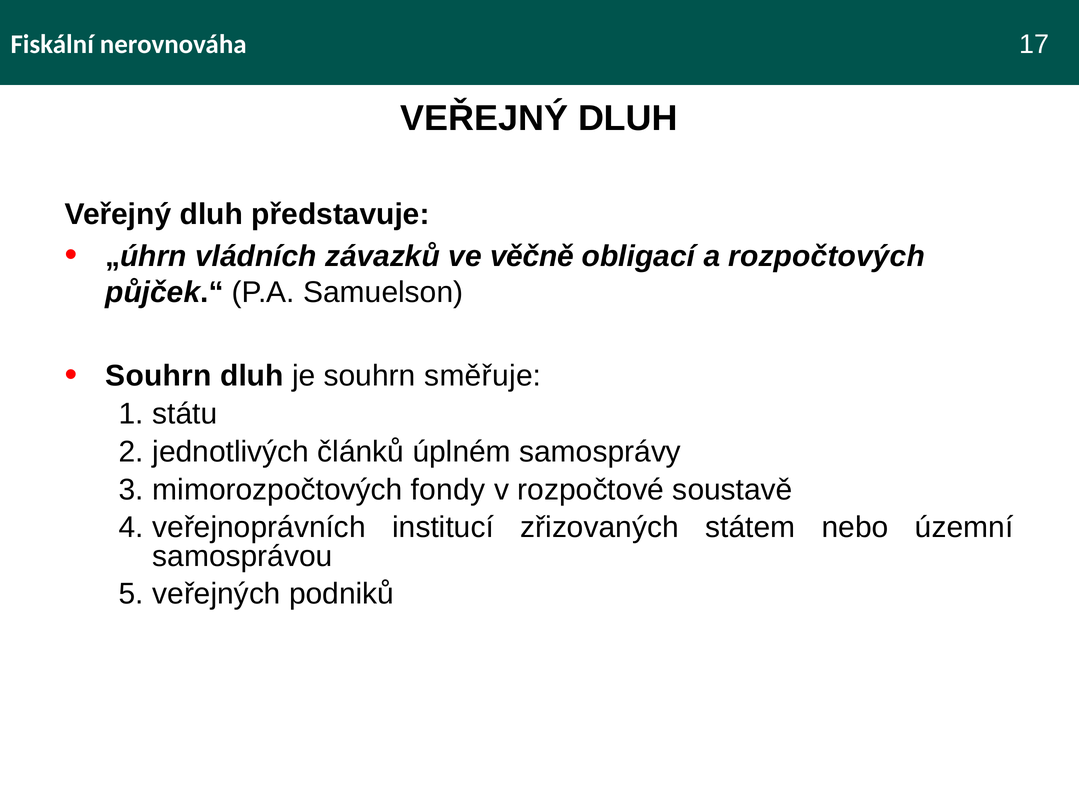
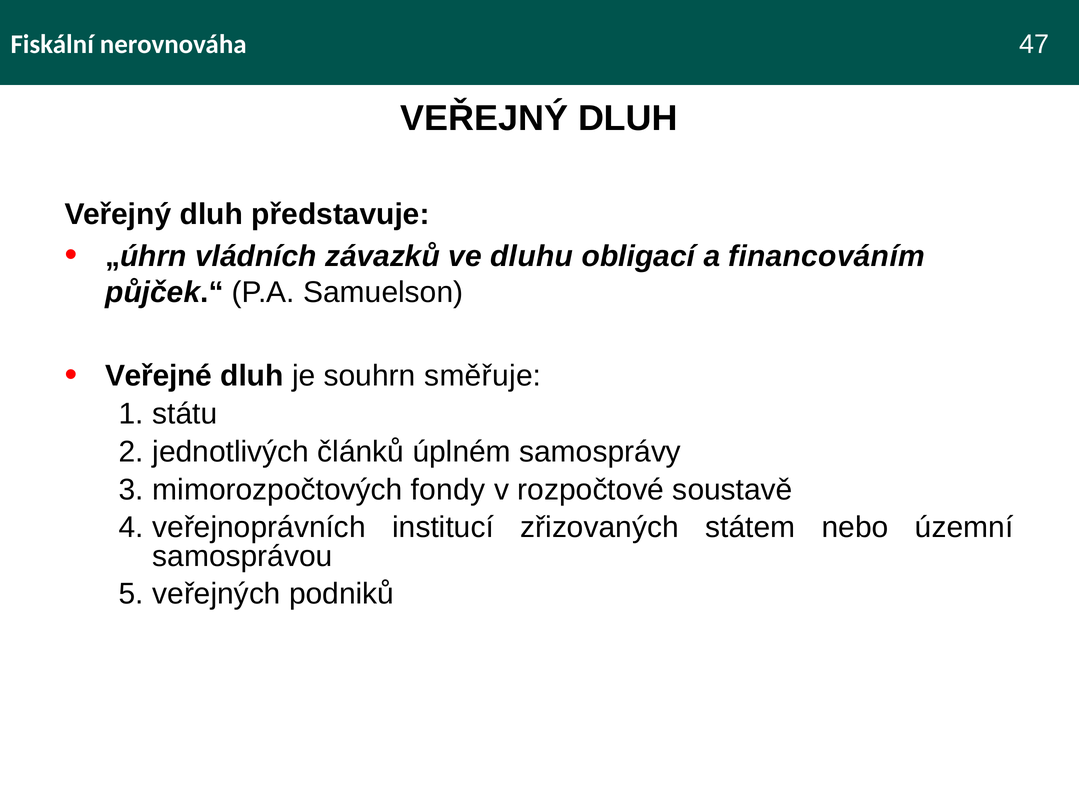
17: 17 -> 47
věčně: věčně -> dluhu
rozpočtových: rozpočtových -> financováním
Souhrn at (158, 376): Souhrn -> Veřejné
